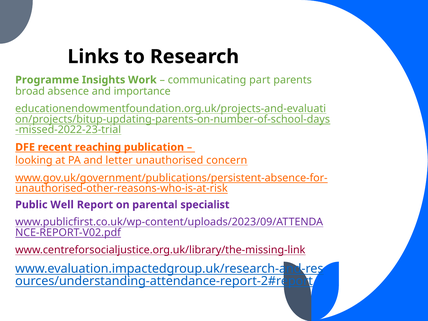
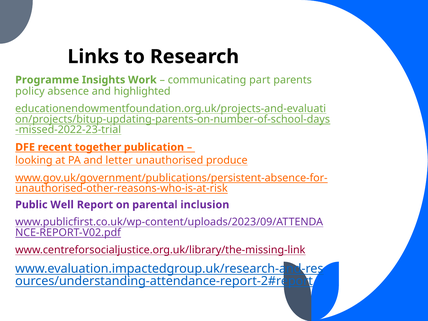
broad: broad -> policy
importance: importance -> highlighted
reaching: reaching -> together
concern: concern -> produce
specialist: specialist -> inclusion
